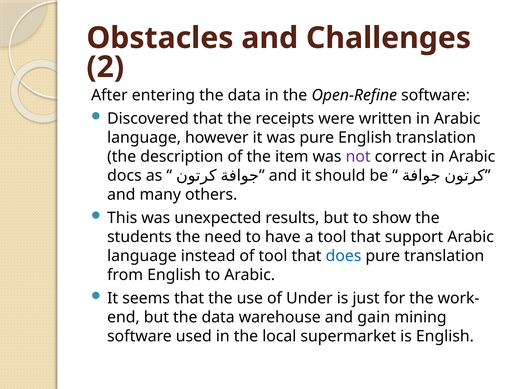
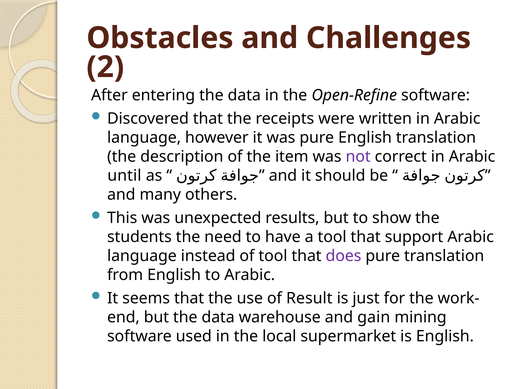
docs: docs -> until
does colour: blue -> purple
Under: Under -> Result
